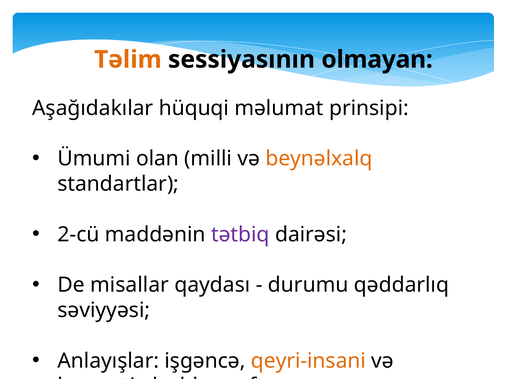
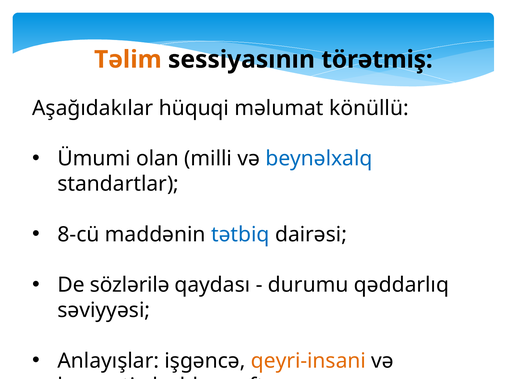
olmayan: olmayan -> törətmiş
prinsipi: prinsipi -> könüllü
beynəlxalq colour: orange -> blue
2-cü: 2-cü -> 8-cü
tətbiq colour: purple -> blue
misallar: misallar -> sözlərilə
